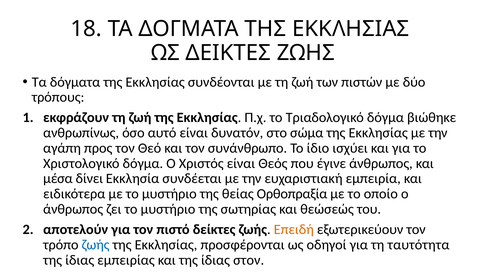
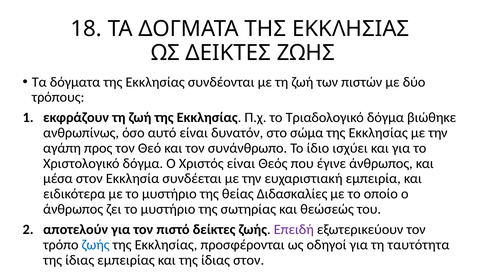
μέσα δίνει: δίνει -> στον
Ορθοπραξία: Ορθοπραξία -> Διδασκαλίες
Επειδή colour: orange -> purple
